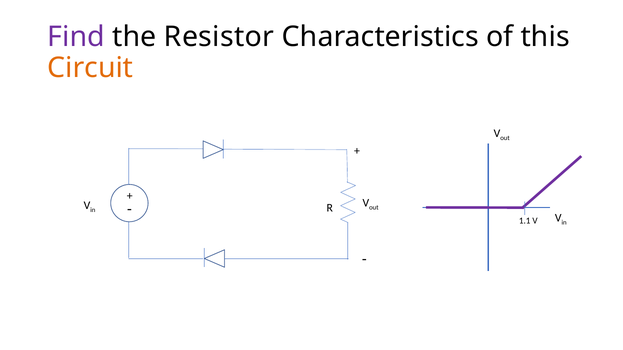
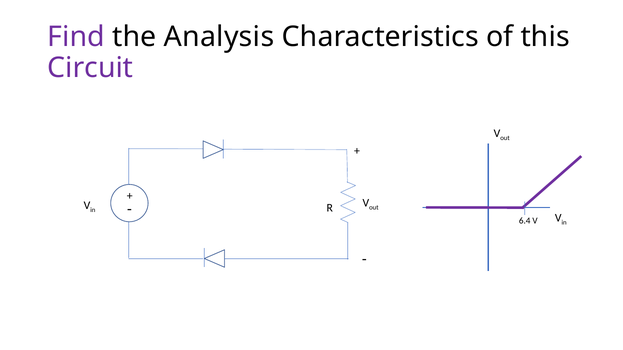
Resistor: Resistor -> Analysis
Circuit colour: orange -> purple
1.1: 1.1 -> 6.4
